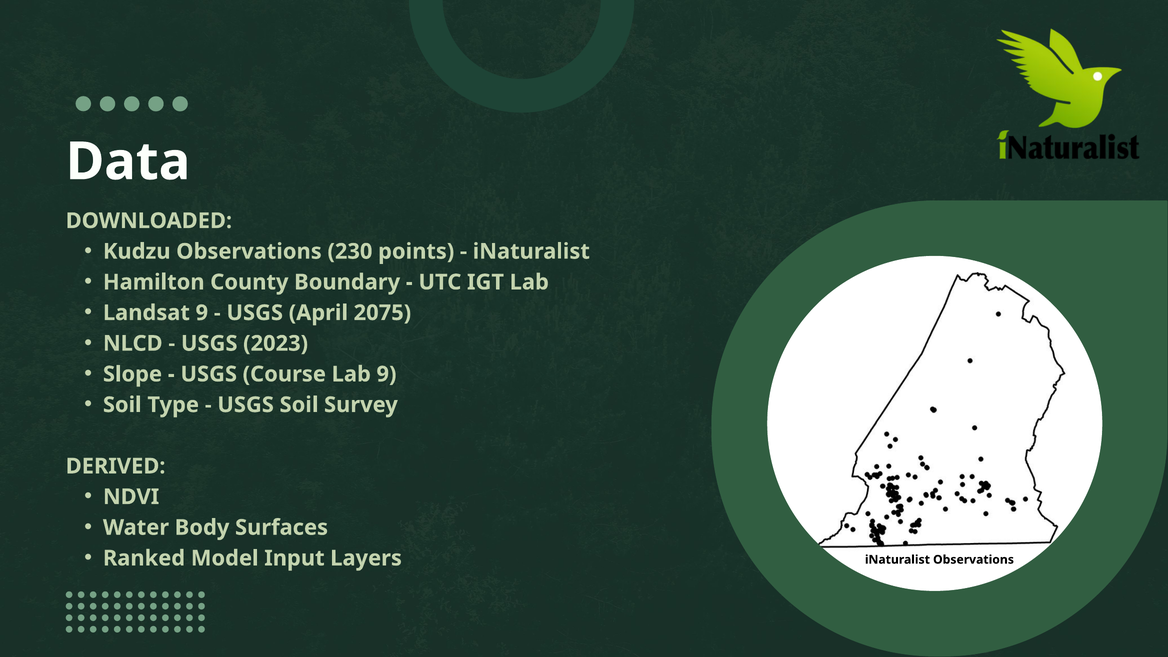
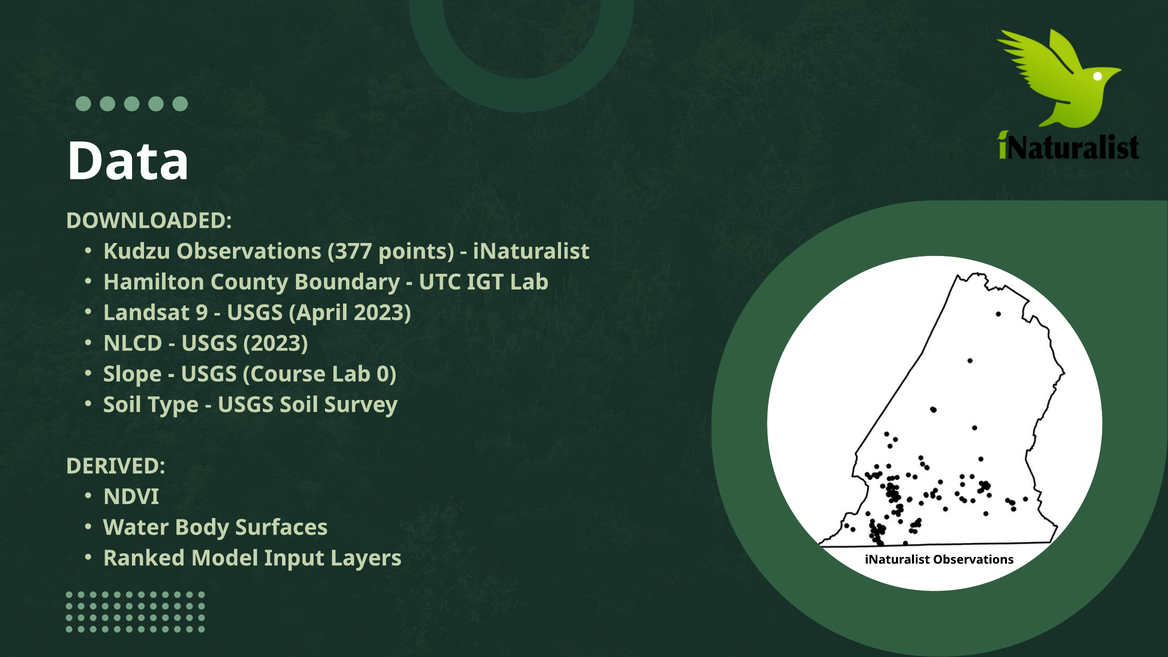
230: 230 -> 377
April 2075: 2075 -> 2023
Lab 9: 9 -> 0
